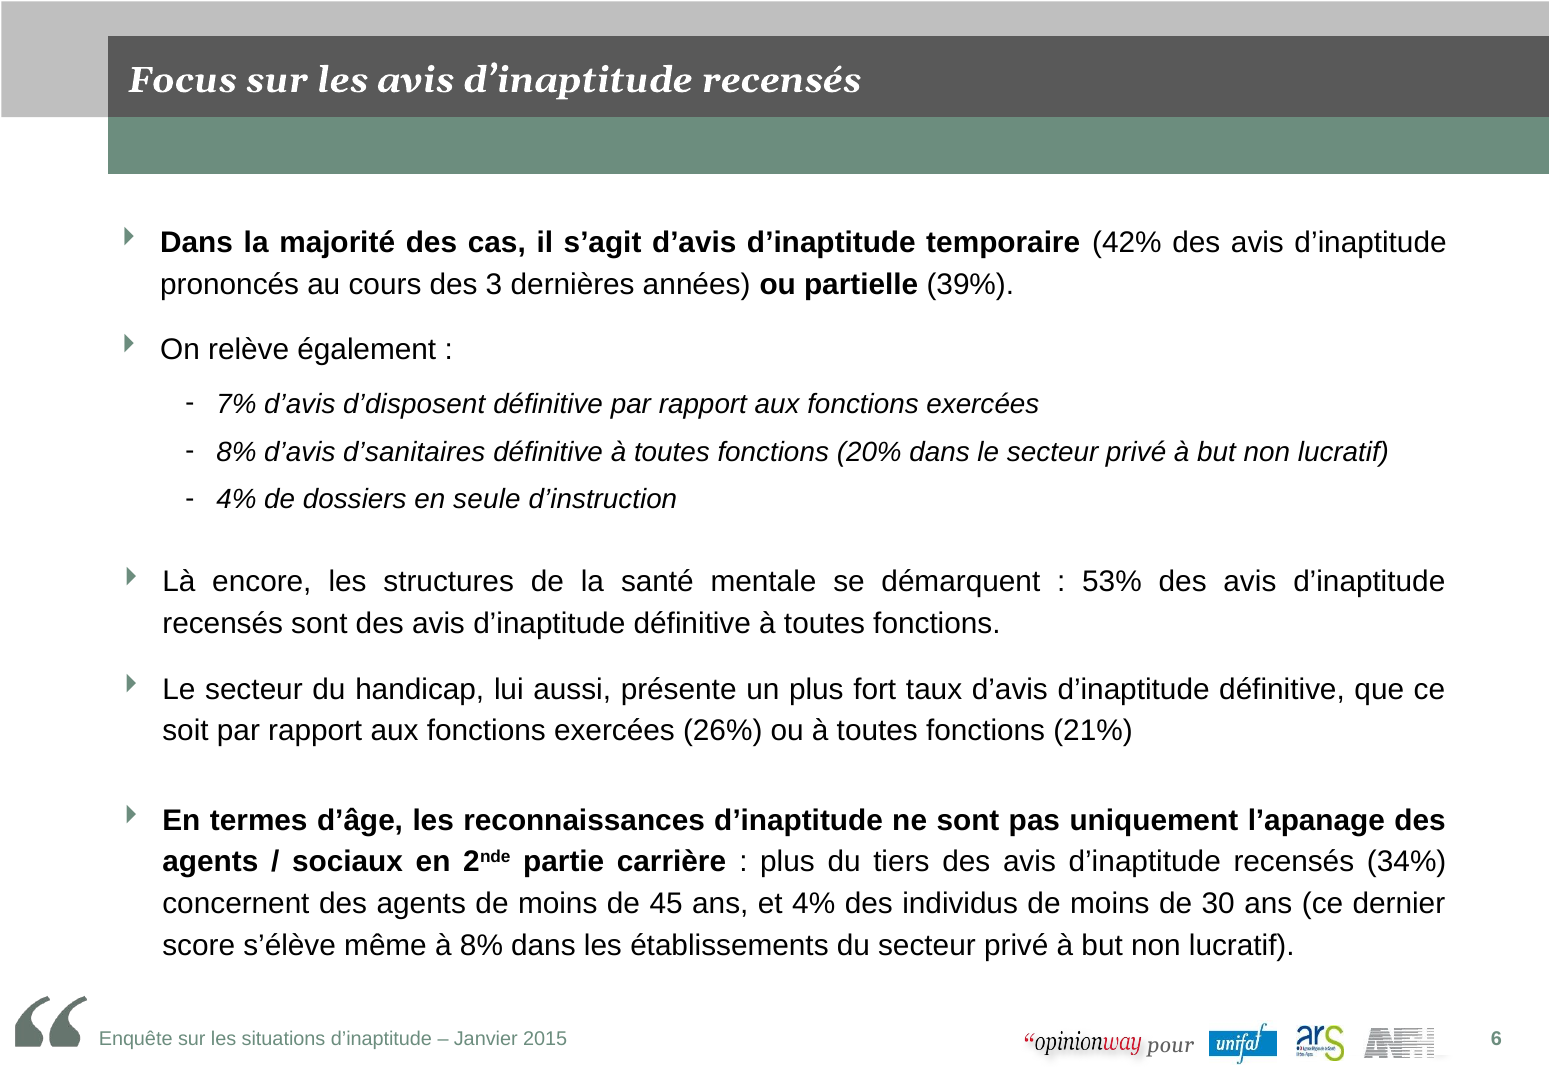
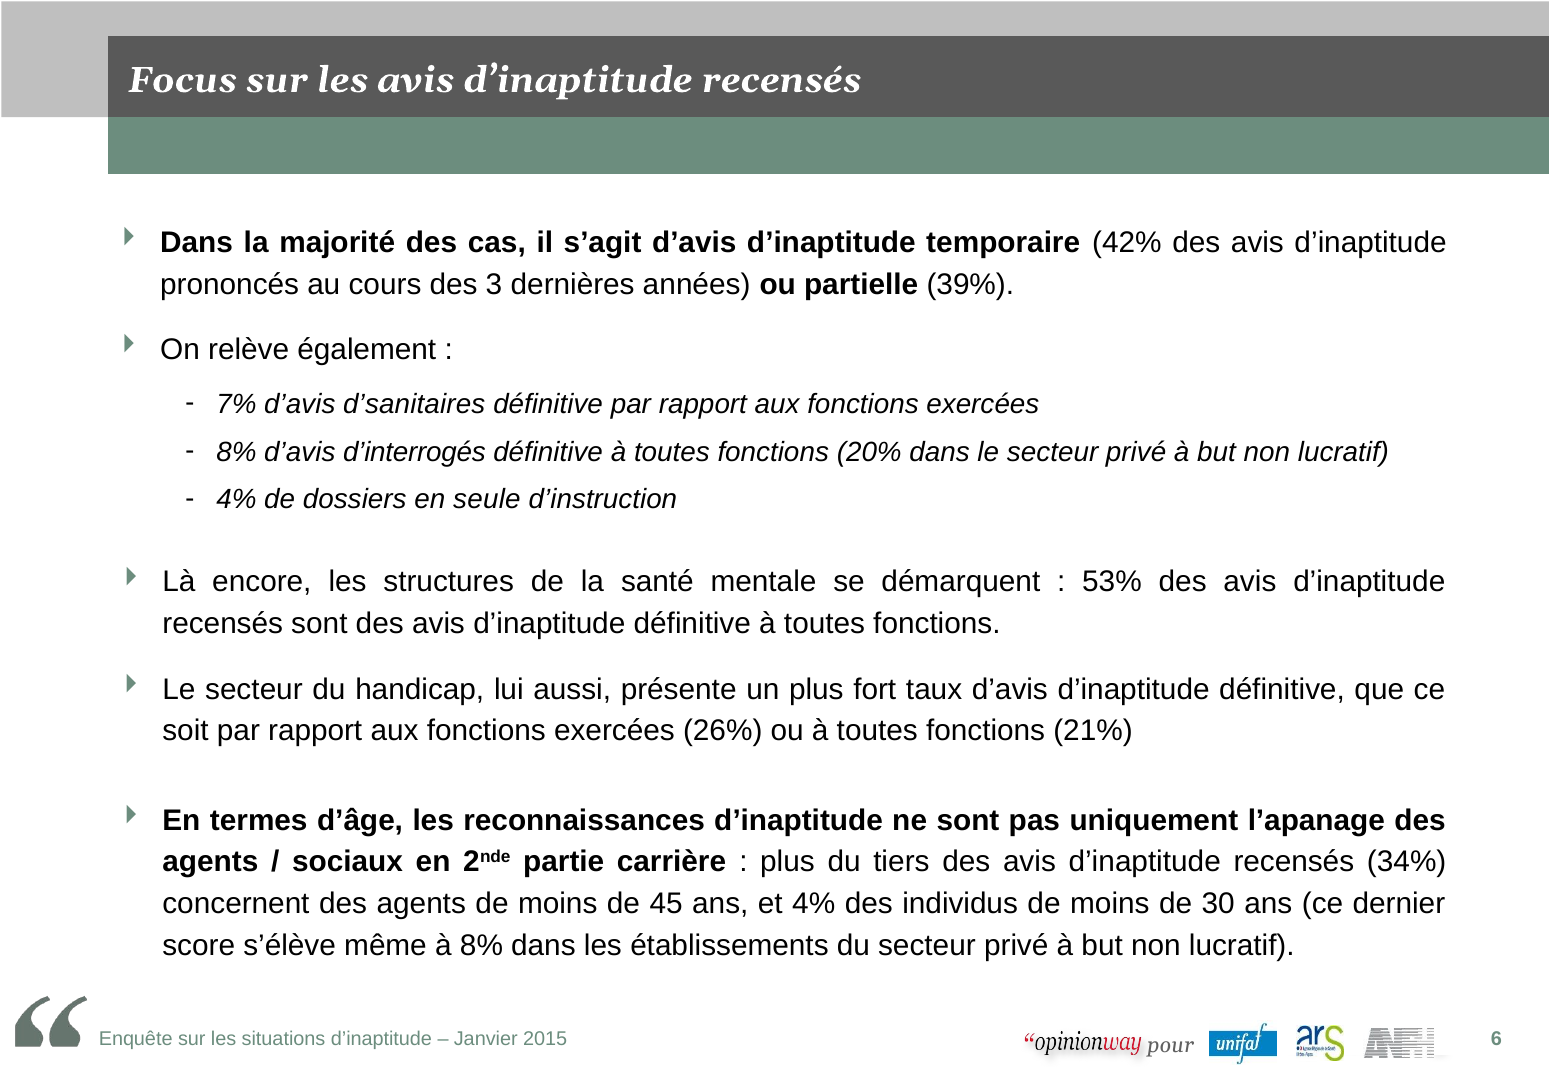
d’disposent: d’disposent -> d’sanitaires
d’sanitaires: d’sanitaires -> d’interrogés
